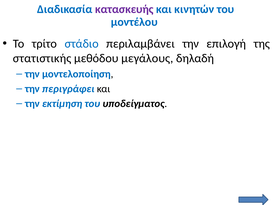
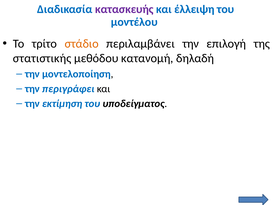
κινητών: κινητών -> έλλειψη
στάδιο colour: blue -> orange
μεγάλους: μεγάλους -> κατανομή
